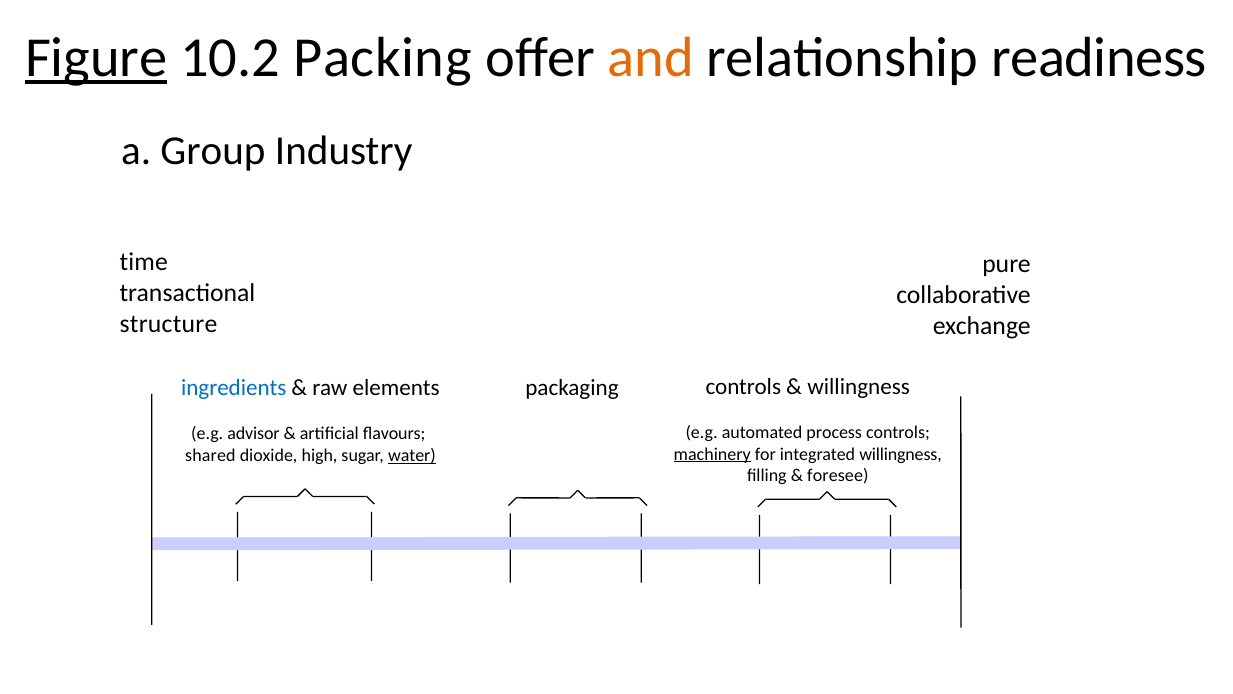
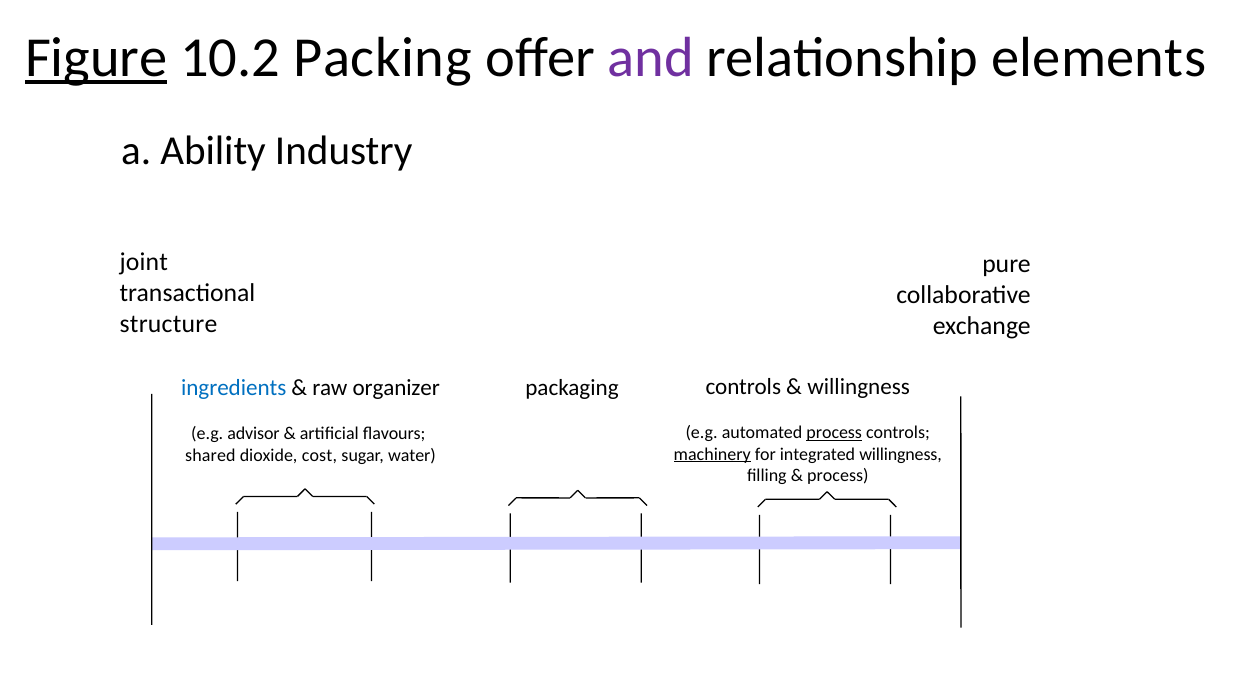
and colour: orange -> purple
readiness: readiness -> elements
Group: Group -> Ability
time: time -> joint
elements: elements -> organizer
process at (834, 432) underline: none -> present
high: high -> cost
water underline: present -> none
foresee at (838, 475): foresee -> process
